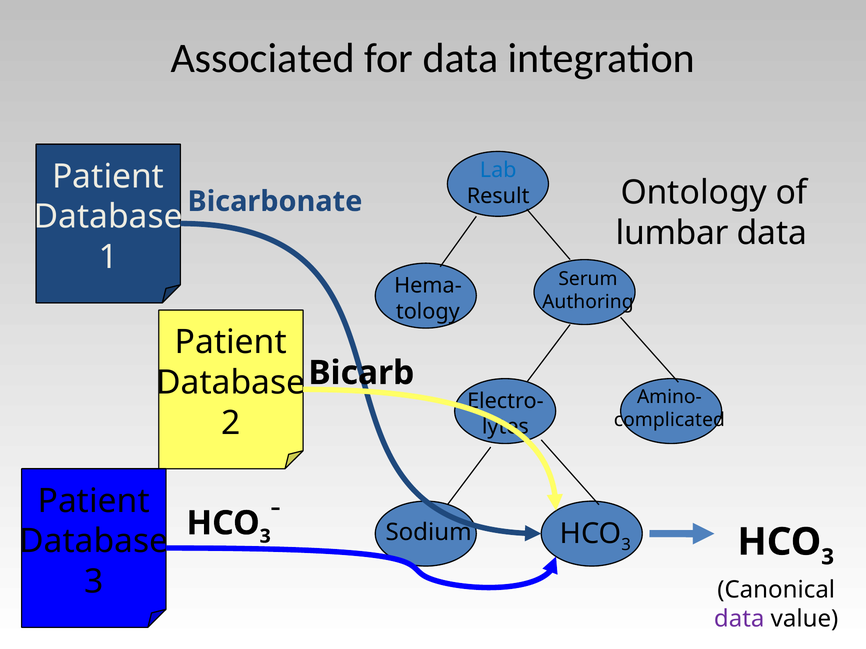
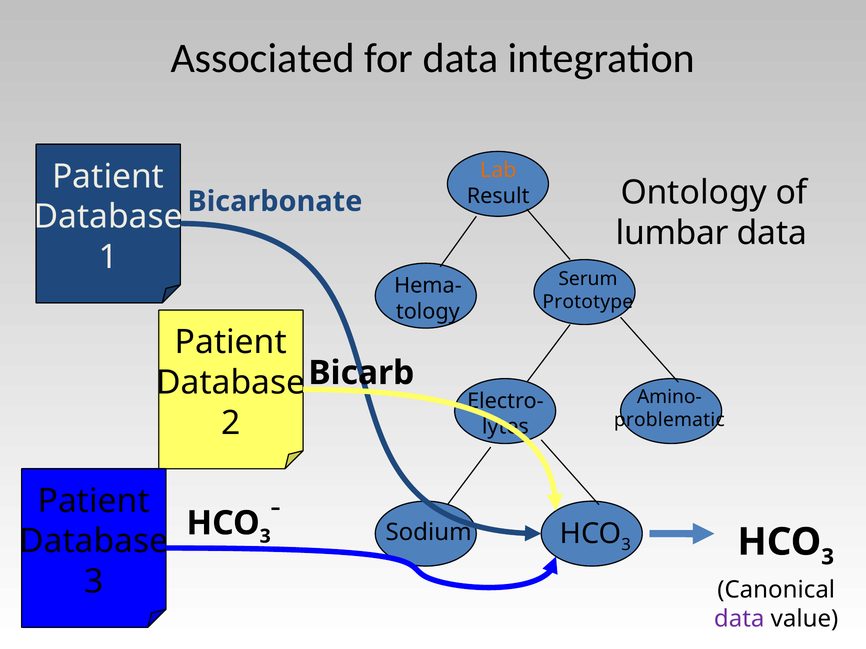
Lab colour: blue -> orange
Authoring: Authoring -> Prototype
complicated: complicated -> problematic
